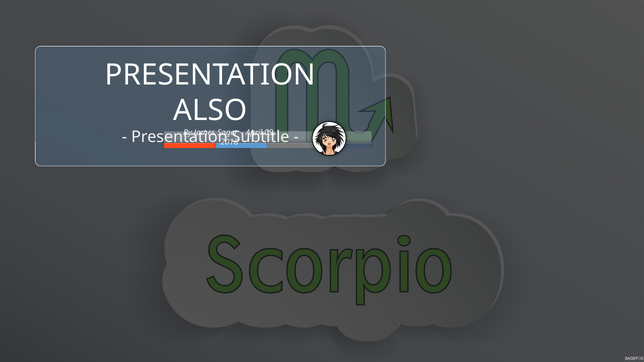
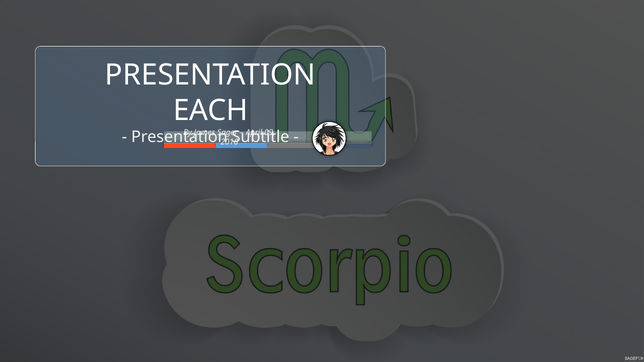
ALSO: ALSO -> EACH
